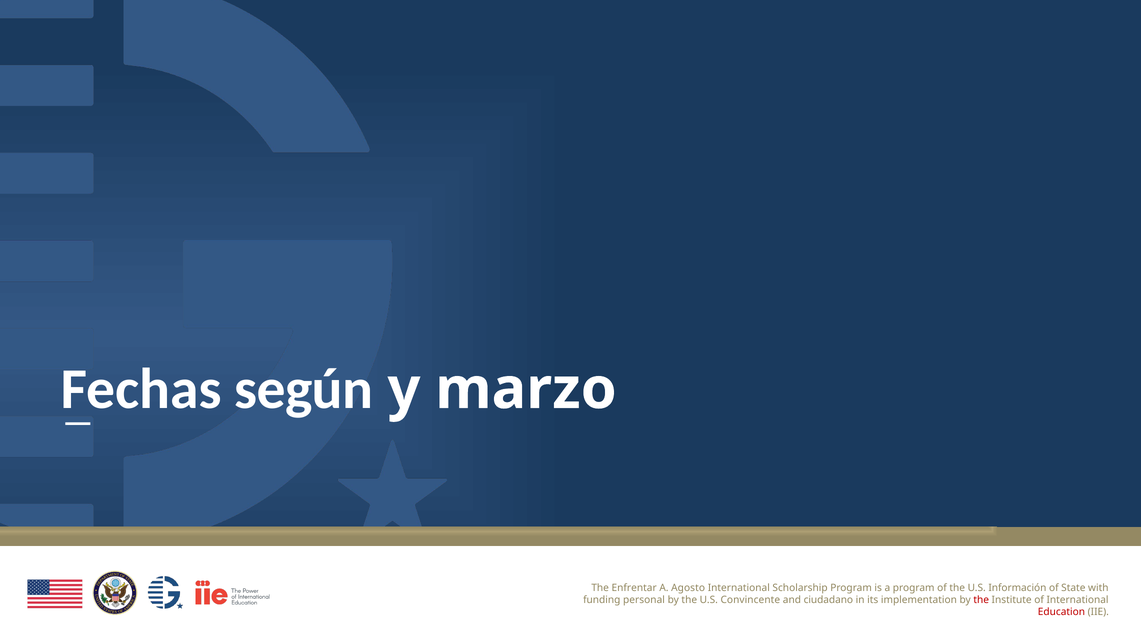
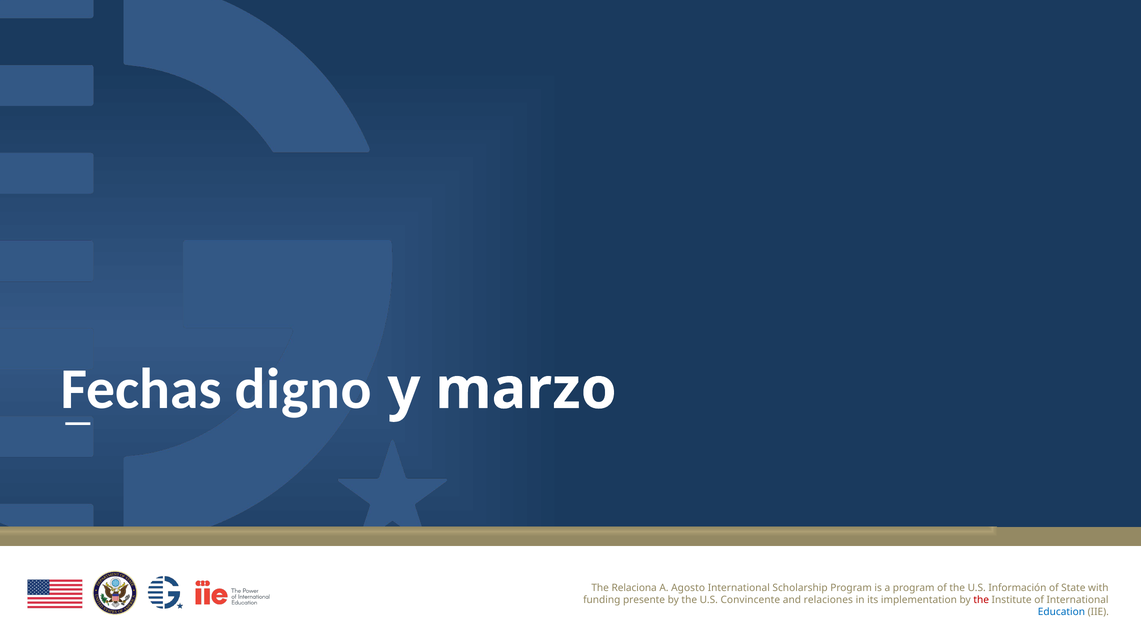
según: según -> digno
Enfrentar: Enfrentar -> Relaciona
personal: personal -> presente
ciudadano: ciudadano -> relaciones
Education colour: red -> blue
